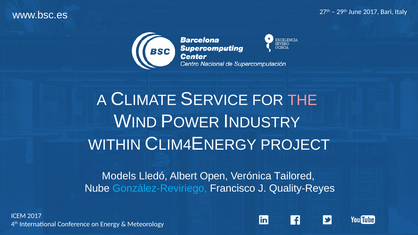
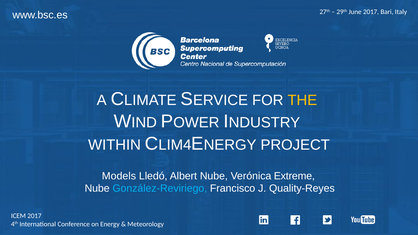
THE colour: pink -> yellow
Albert Open: Open -> Nube
Tailored: Tailored -> Extreme
